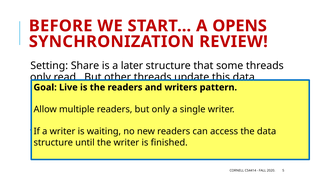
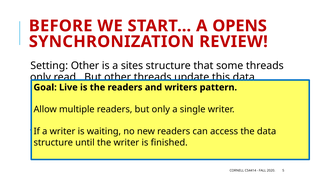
Setting Share: Share -> Other
later: later -> sites
